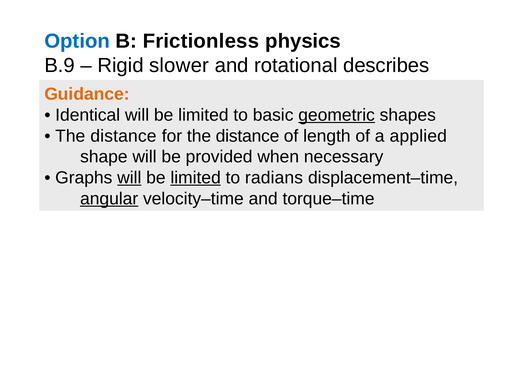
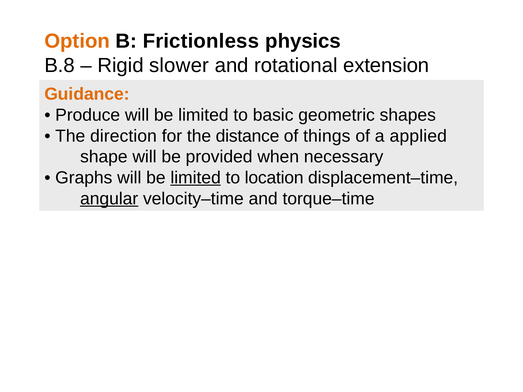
Option colour: blue -> orange
B.9: B.9 -> B.8
describes: describes -> extension
Identical: Identical -> Produce
geometric underline: present -> none
distance at (123, 136): distance -> direction
length: length -> things
will at (129, 178) underline: present -> none
radians: radians -> location
